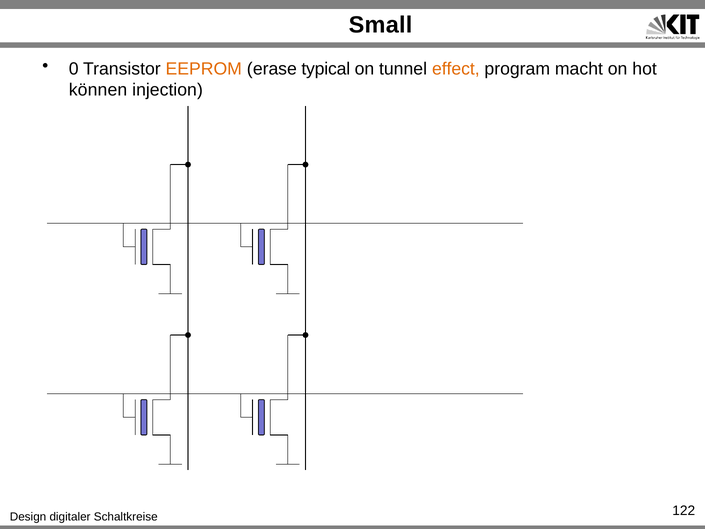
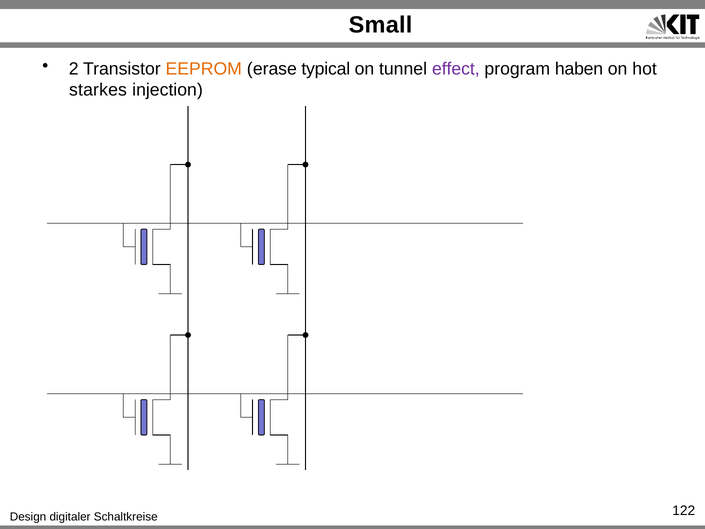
0: 0 -> 2
effect colour: orange -> purple
macht: macht -> haben
können: können -> starkes
